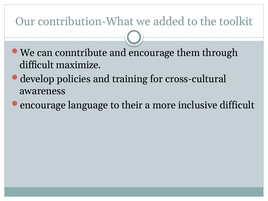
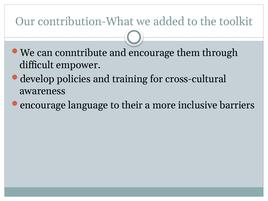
maximize: maximize -> empower
inclusive difficult: difficult -> barriers
